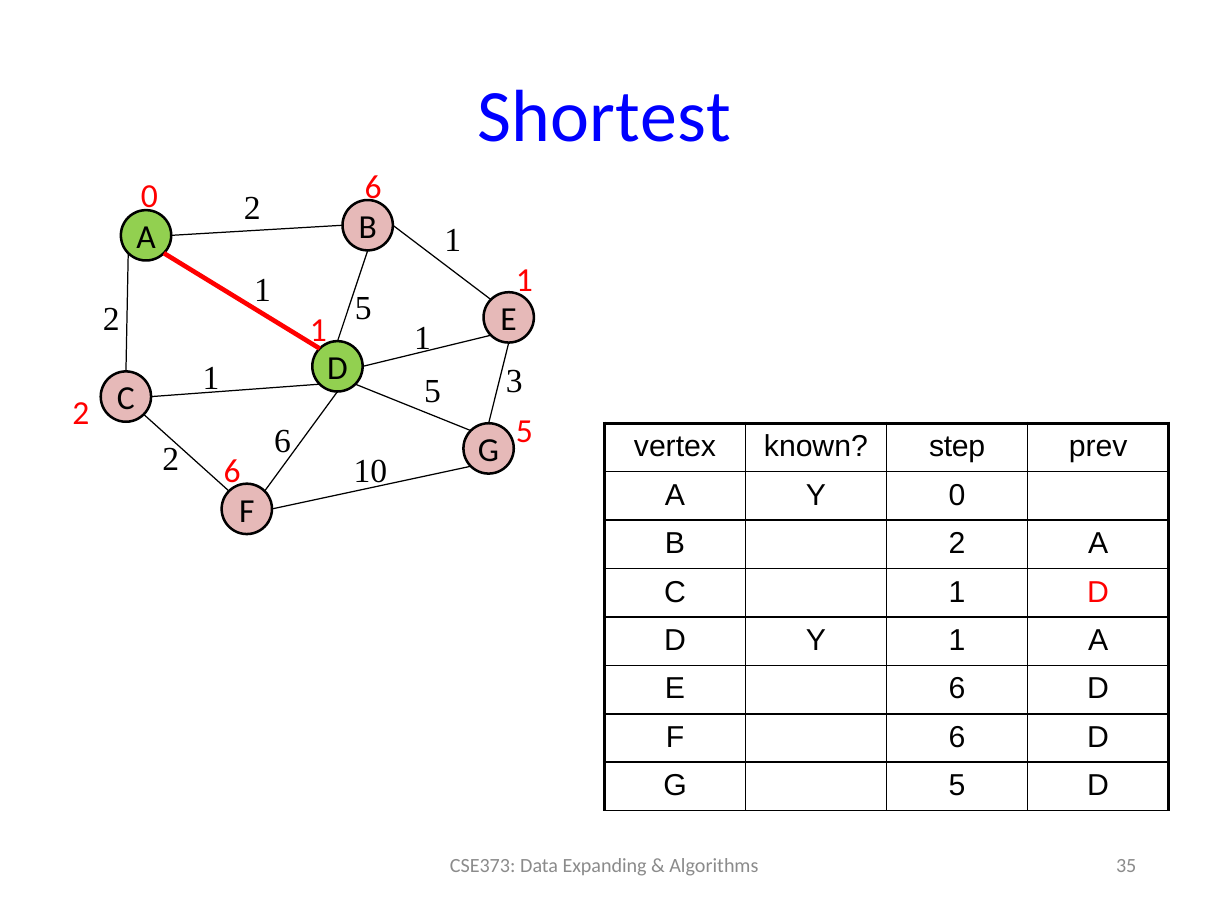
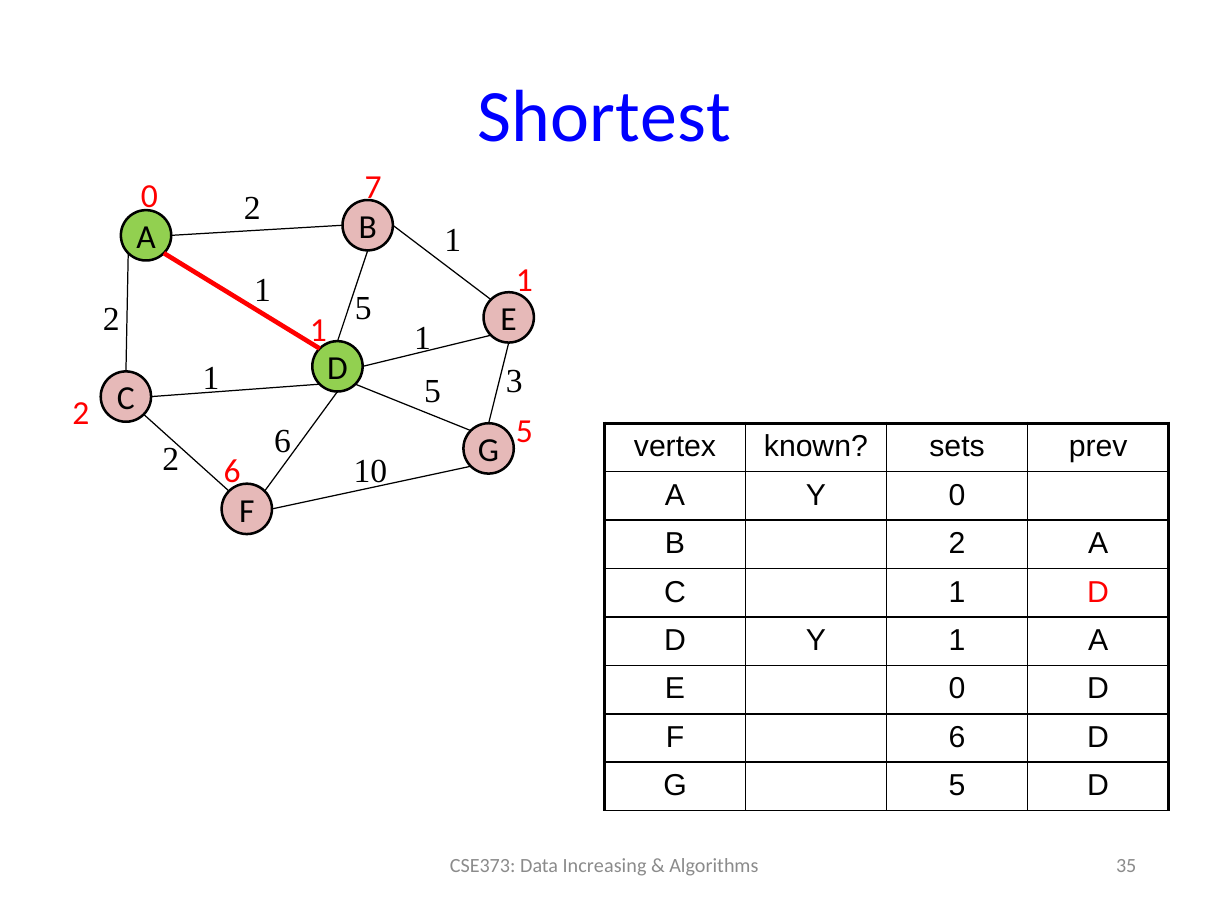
0 6: 6 -> 7
step: step -> sets
E 6: 6 -> 0
Expanding: Expanding -> Increasing
